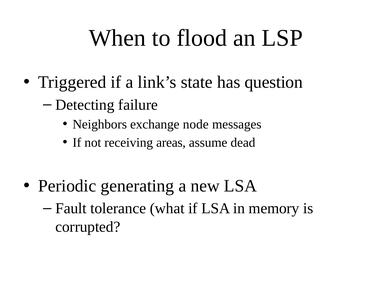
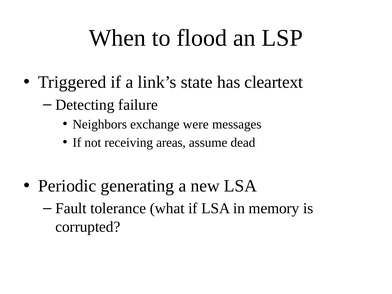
question: question -> cleartext
node: node -> were
